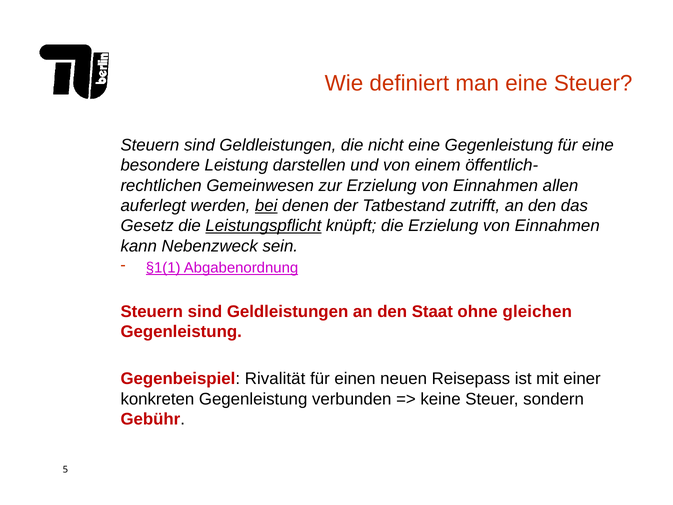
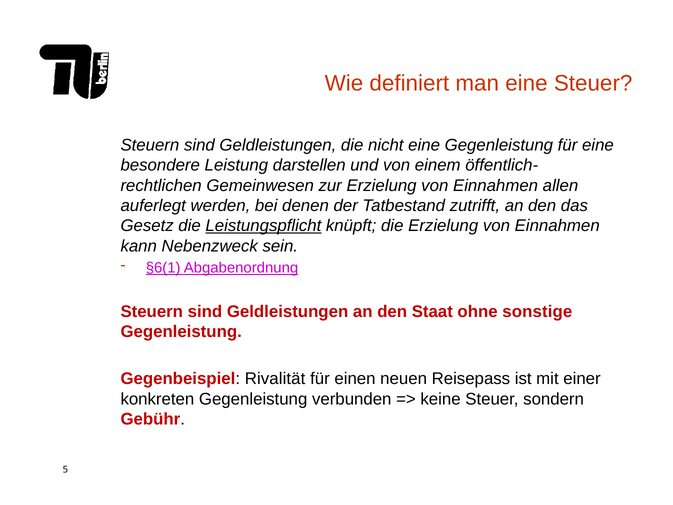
bei underline: present -> none
§1(1: §1(1 -> §6(1
gleichen: gleichen -> sonstige
